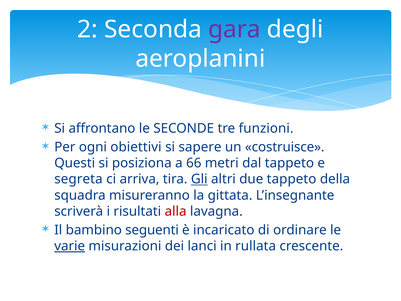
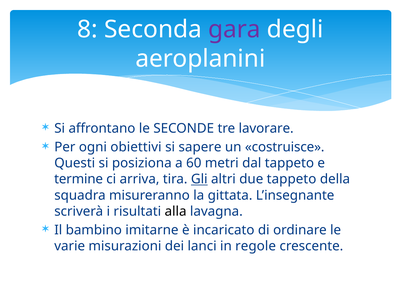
2: 2 -> 8
funzioni: funzioni -> lavorare
66: 66 -> 60
segreta: segreta -> termine
alla colour: red -> black
seguenti: seguenti -> imitarne
varie underline: present -> none
rullata: rullata -> regole
